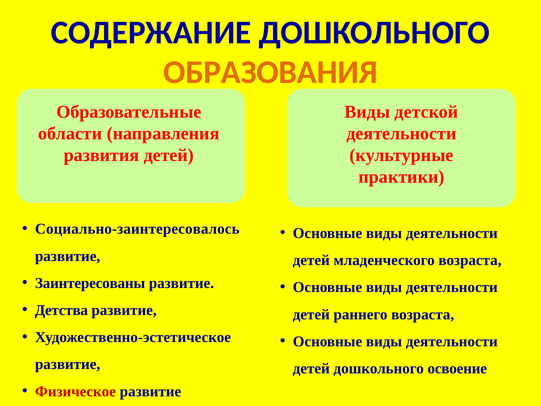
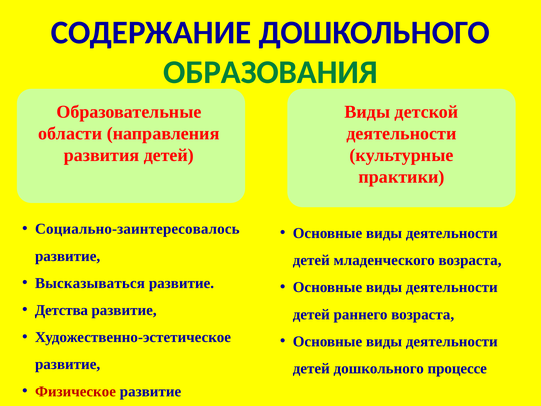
ОБРАЗОВАНИЯ colour: orange -> green
Заинтересованы: Заинтересованы -> Высказываться
освоение: освоение -> процессе
